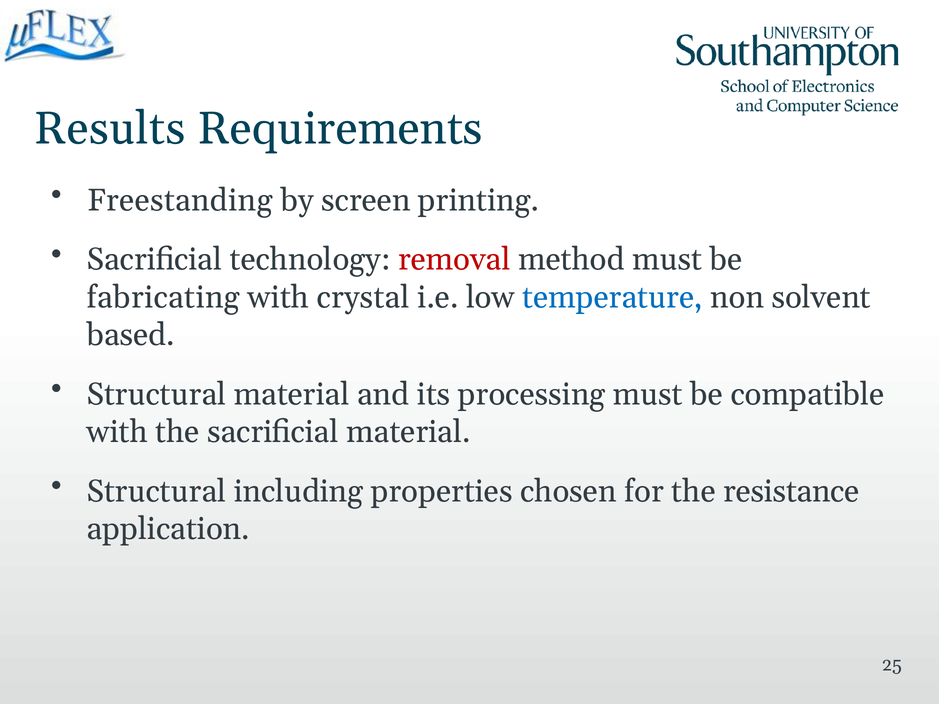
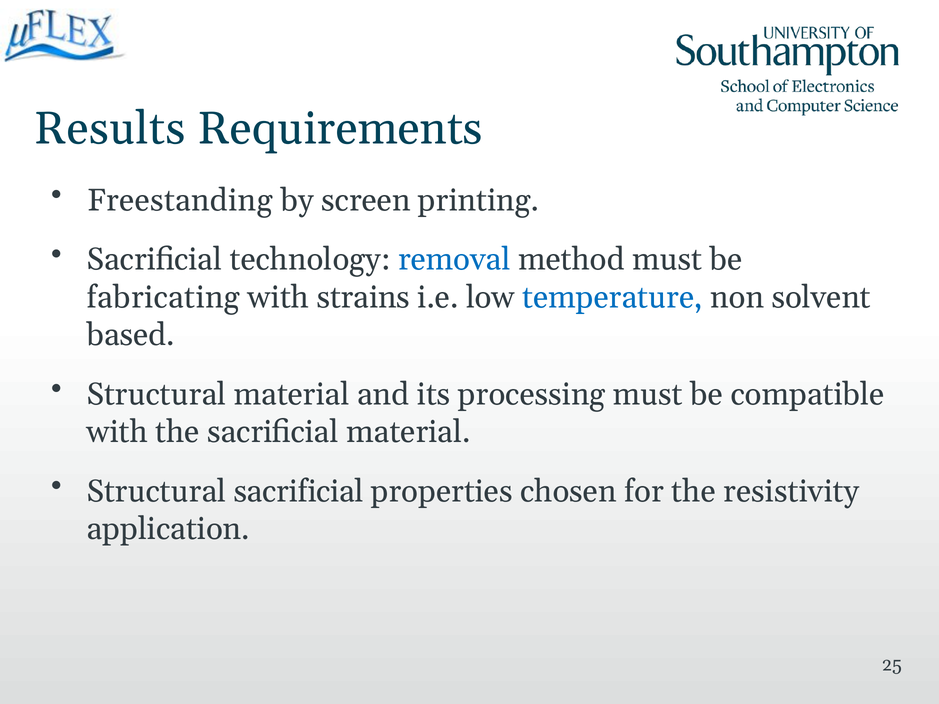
removal colour: red -> blue
crystal: crystal -> strains
Structural including: including -> sacrificial
resistance: resistance -> resistivity
